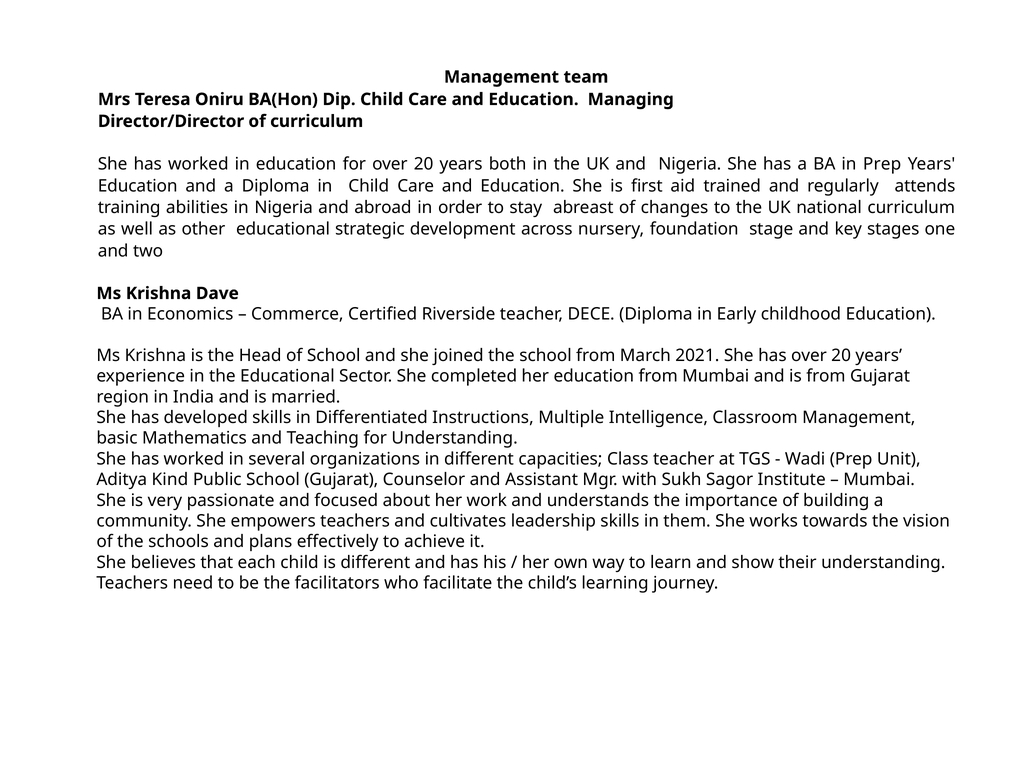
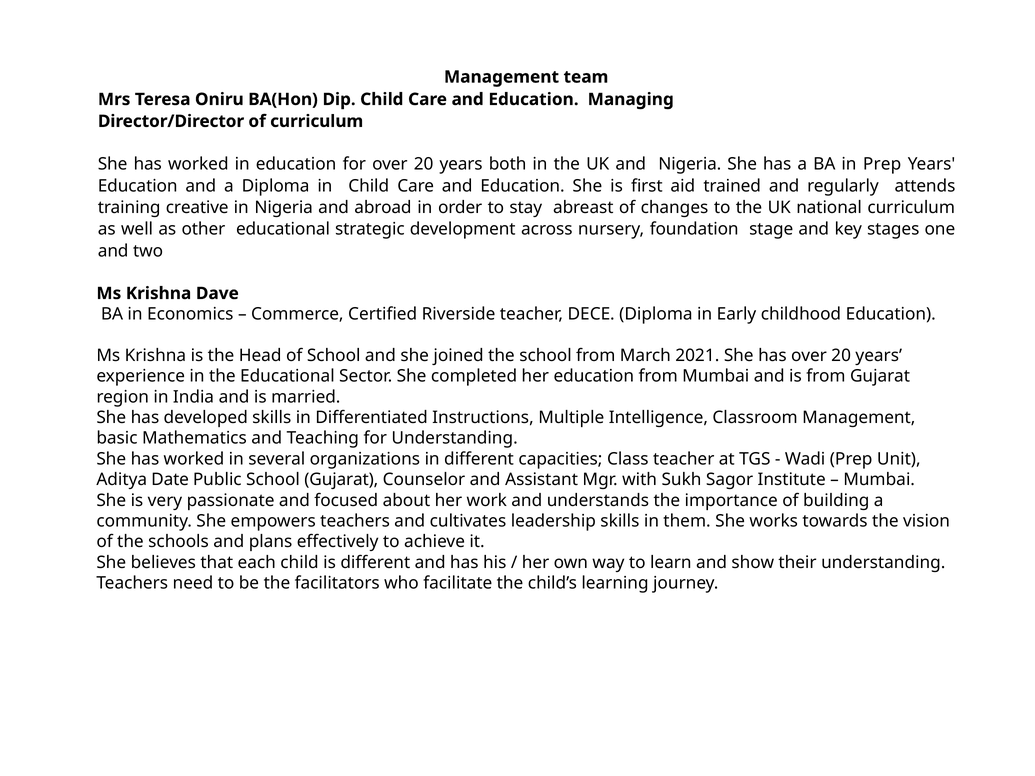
abilities: abilities -> creative
Kind: Kind -> Date
